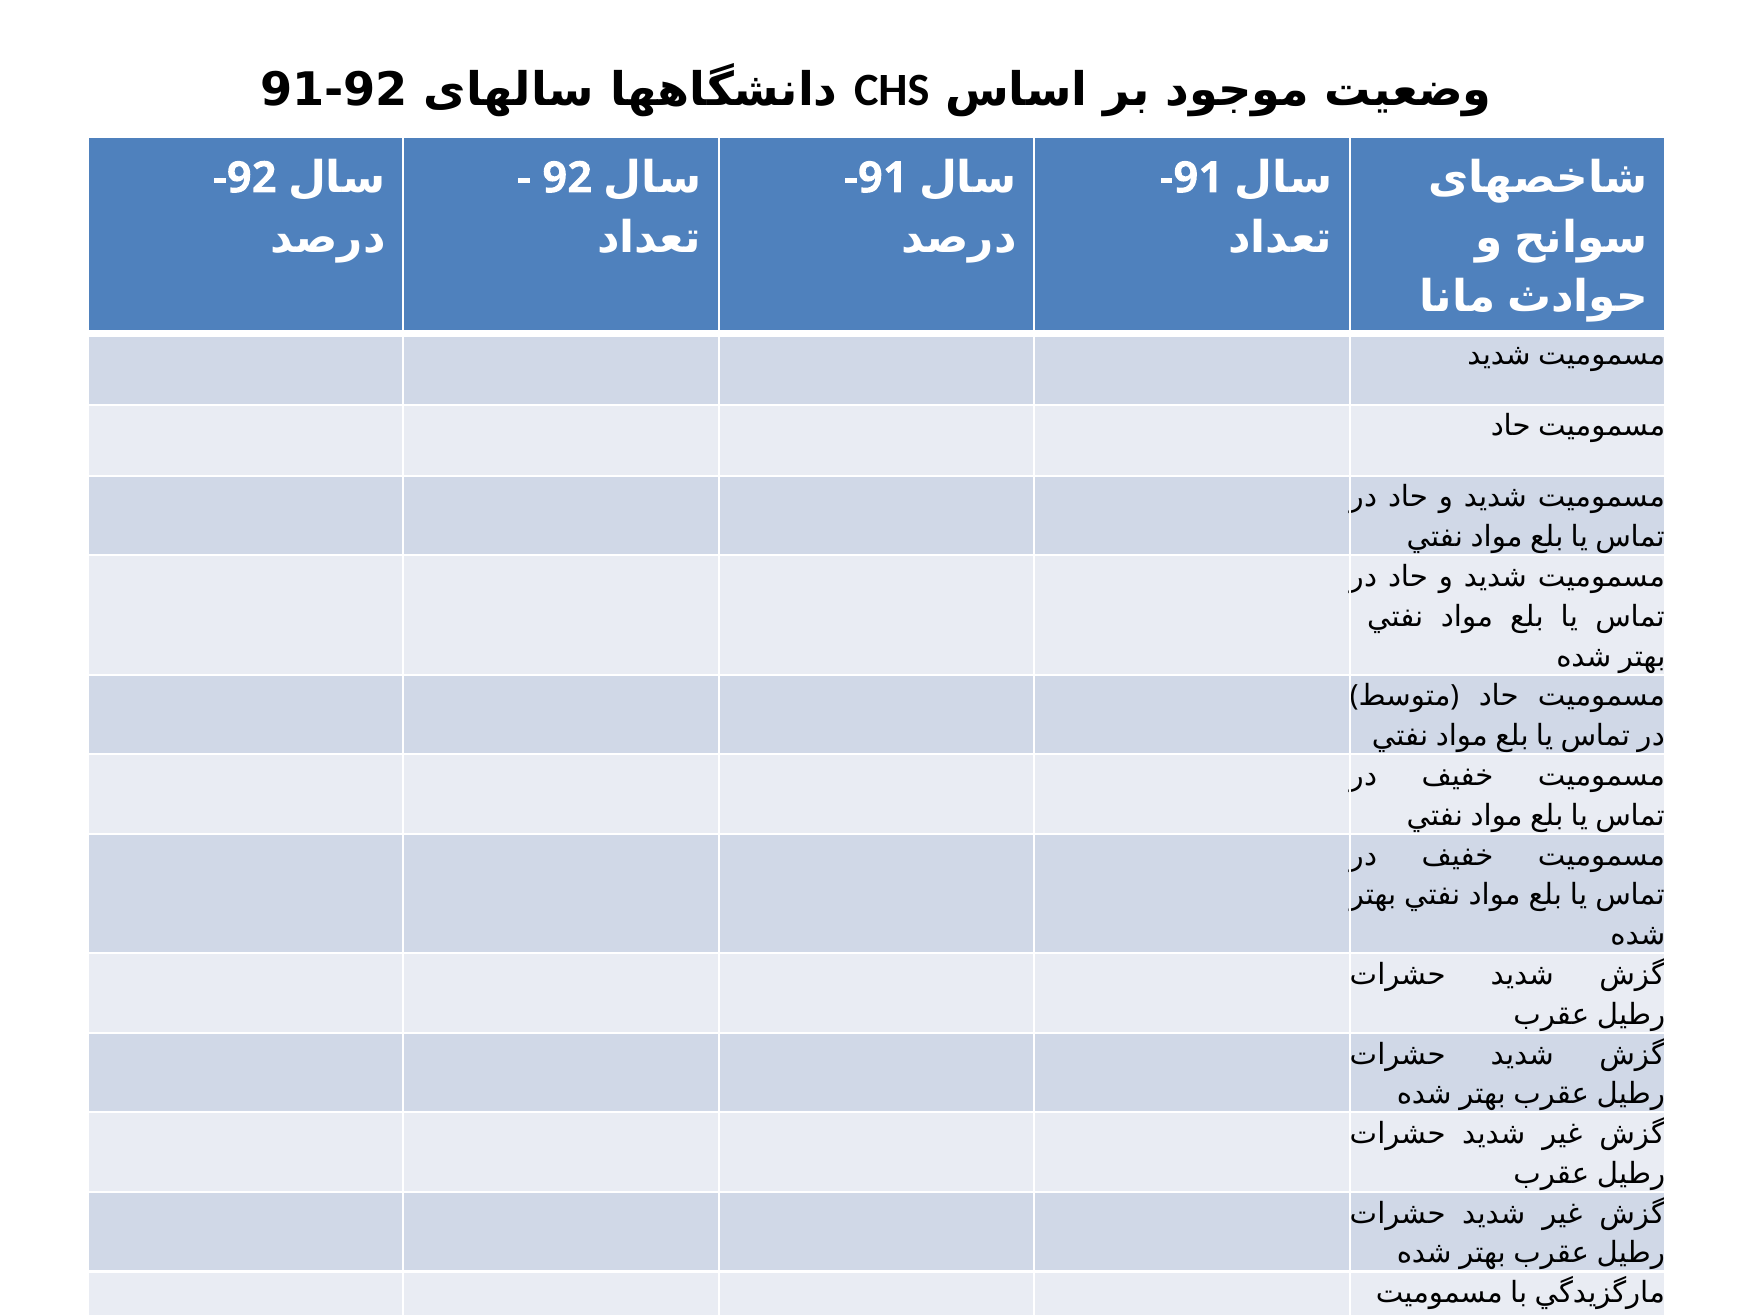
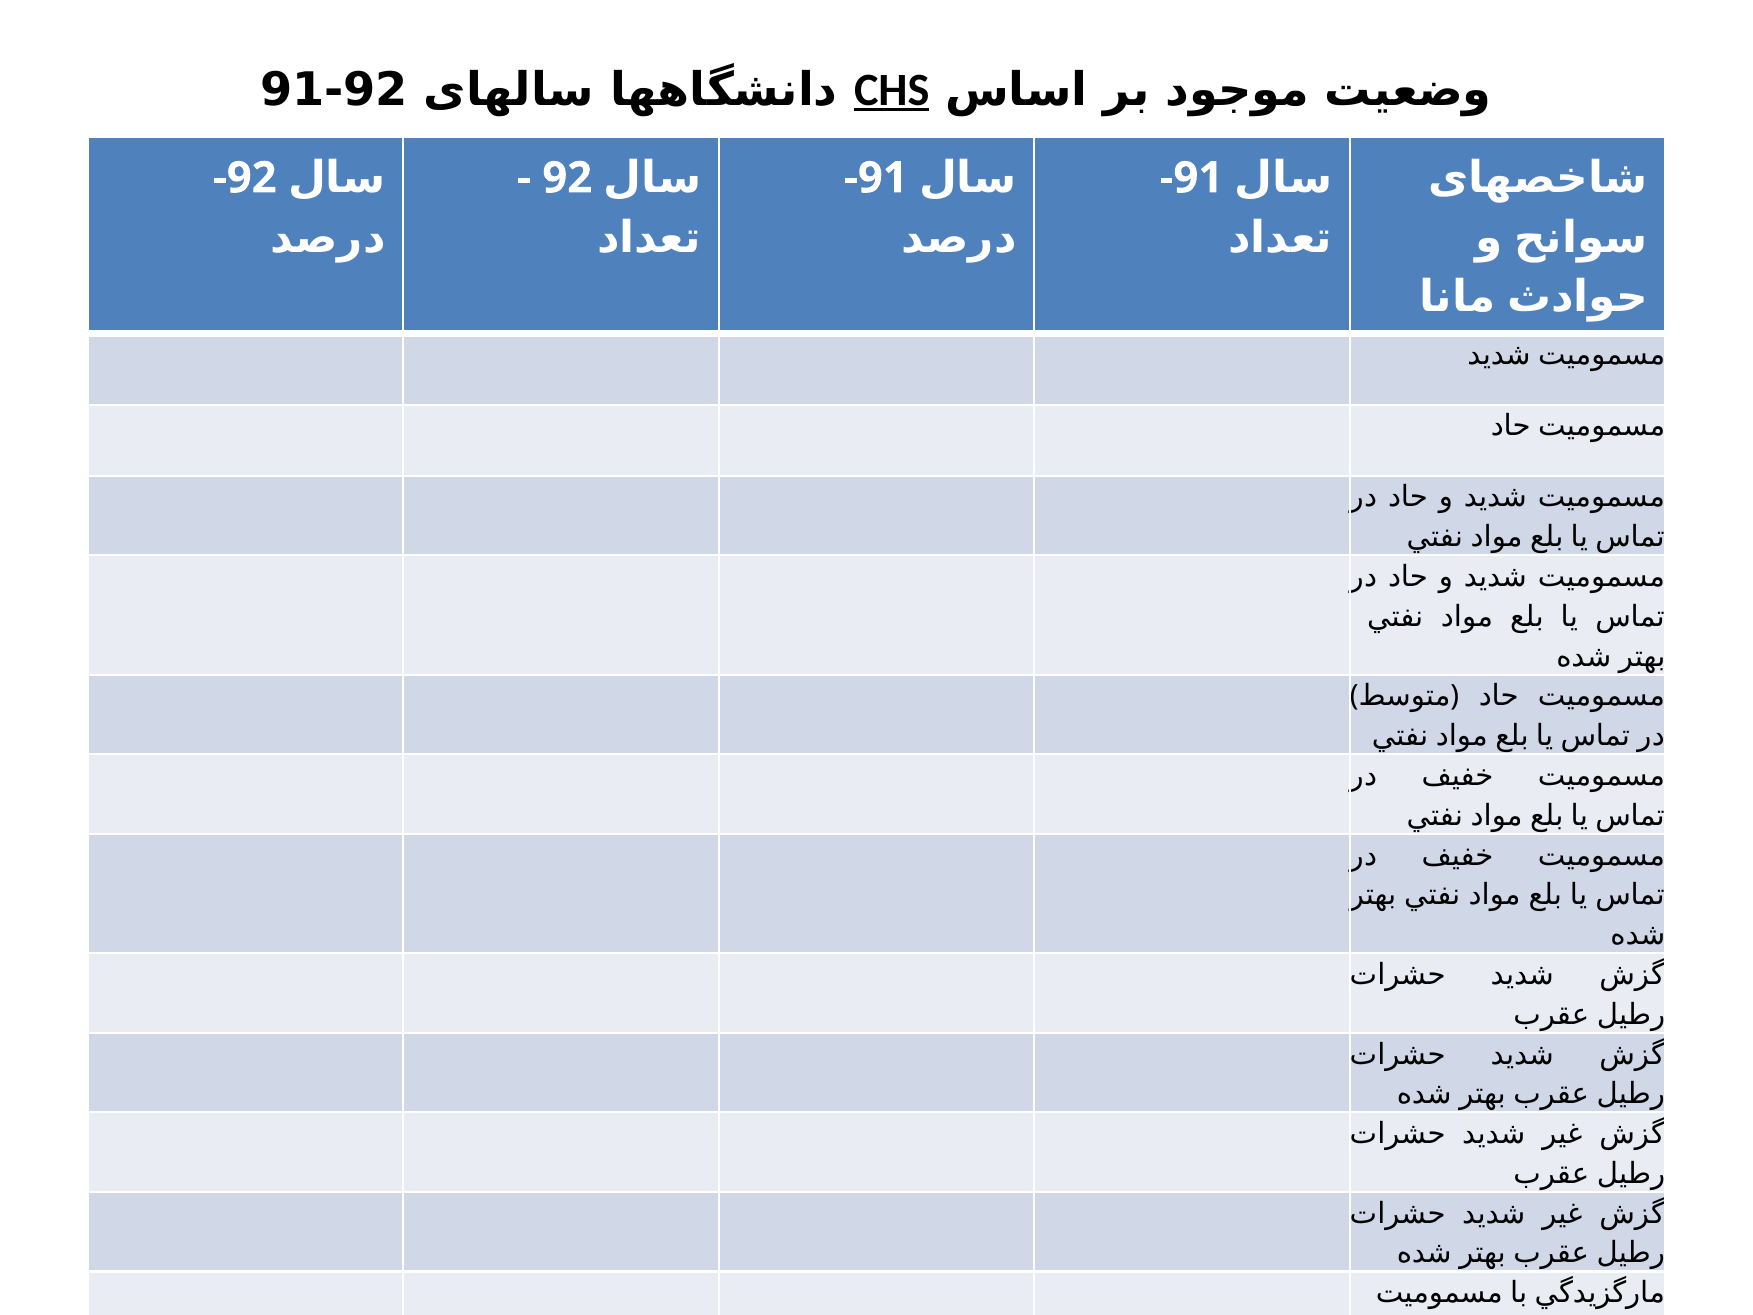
CHS underline: none -> present
